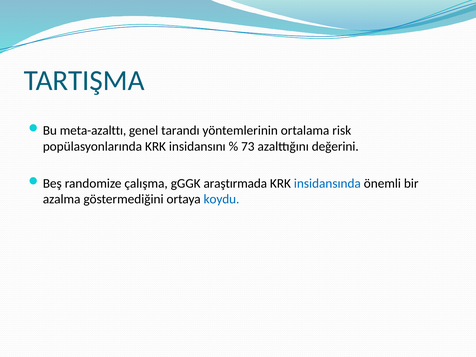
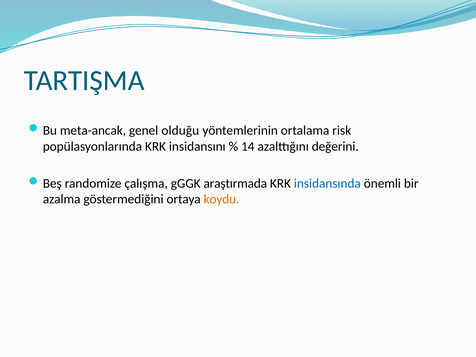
meta-azalttı: meta-azalttı -> meta-ancak
tarandı: tarandı -> olduğu
73: 73 -> 14
koydu colour: blue -> orange
